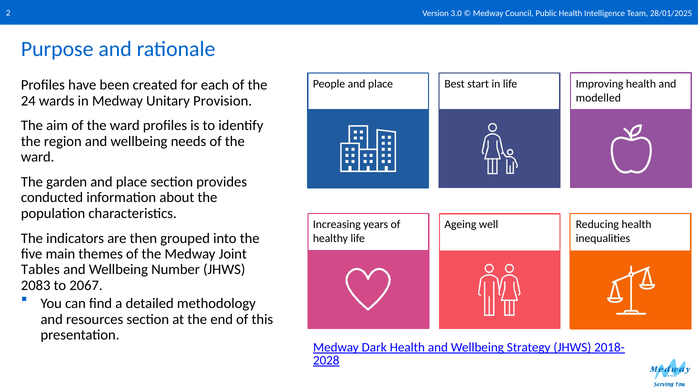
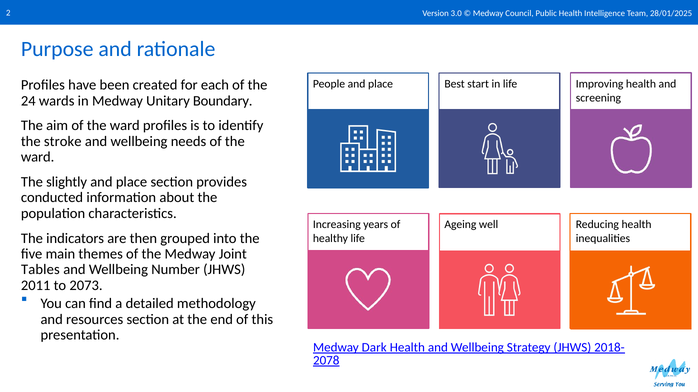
modelled: modelled -> screening
Provision: Provision -> Boundary
region: region -> stroke
garden: garden -> slightly
2083: 2083 -> 2011
2067: 2067 -> 2073
2028: 2028 -> 2078
